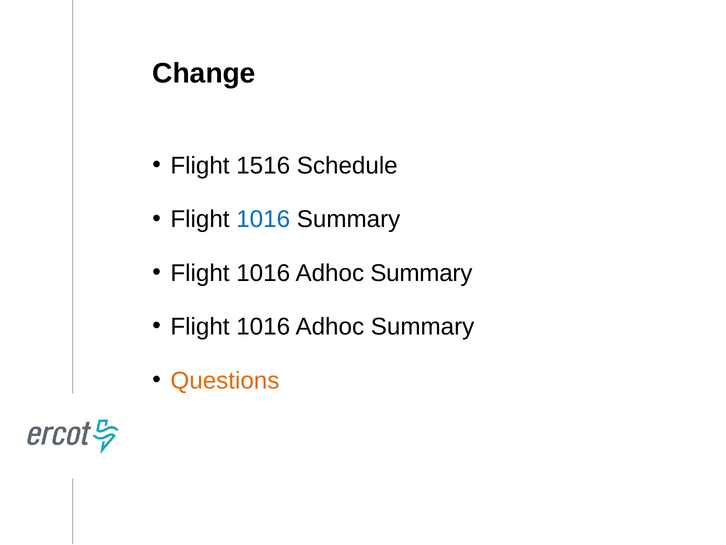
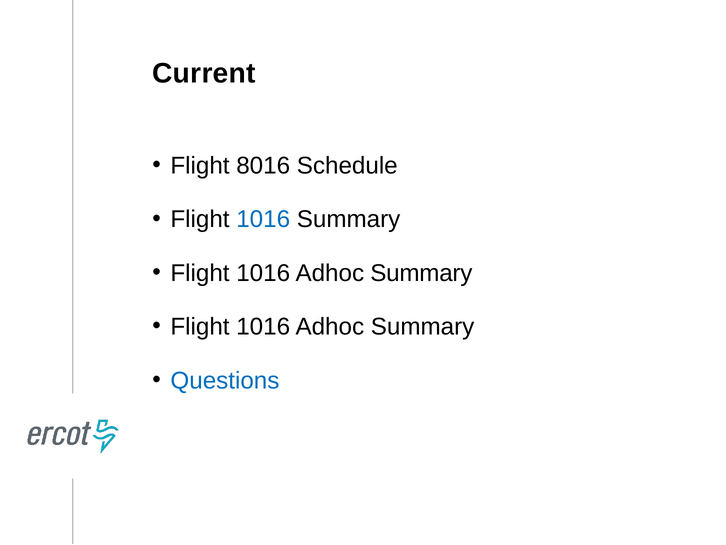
Change: Change -> Current
1516: 1516 -> 8016
Questions colour: orange -> blue
